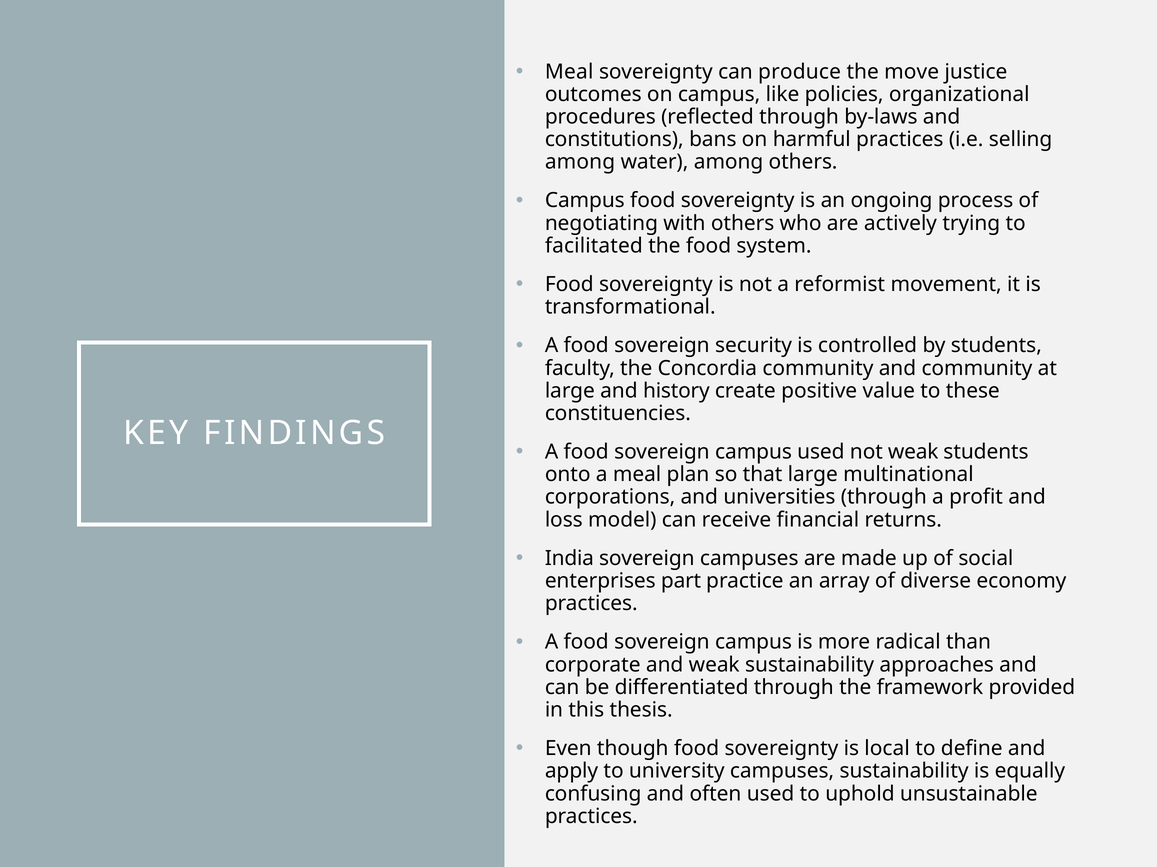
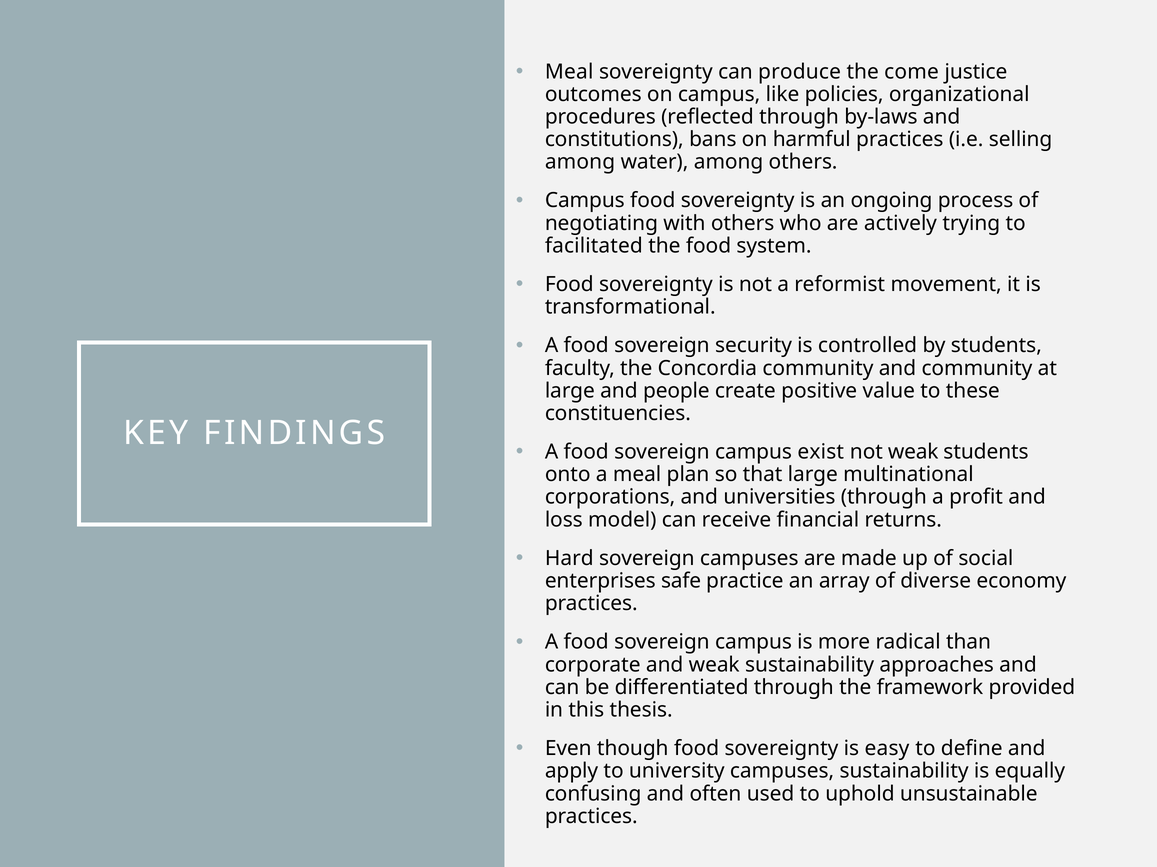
move: move -> come
history: history -> people
campus used: used -> exist
India: India -> Hard
part: part -> safe
local: local -> easy
